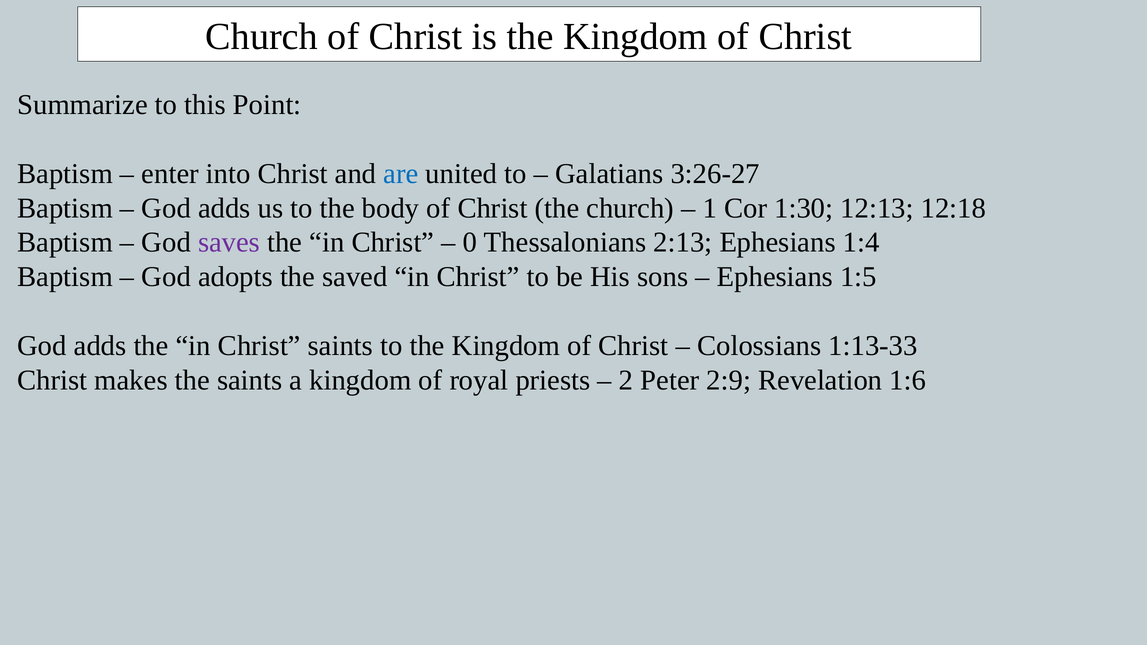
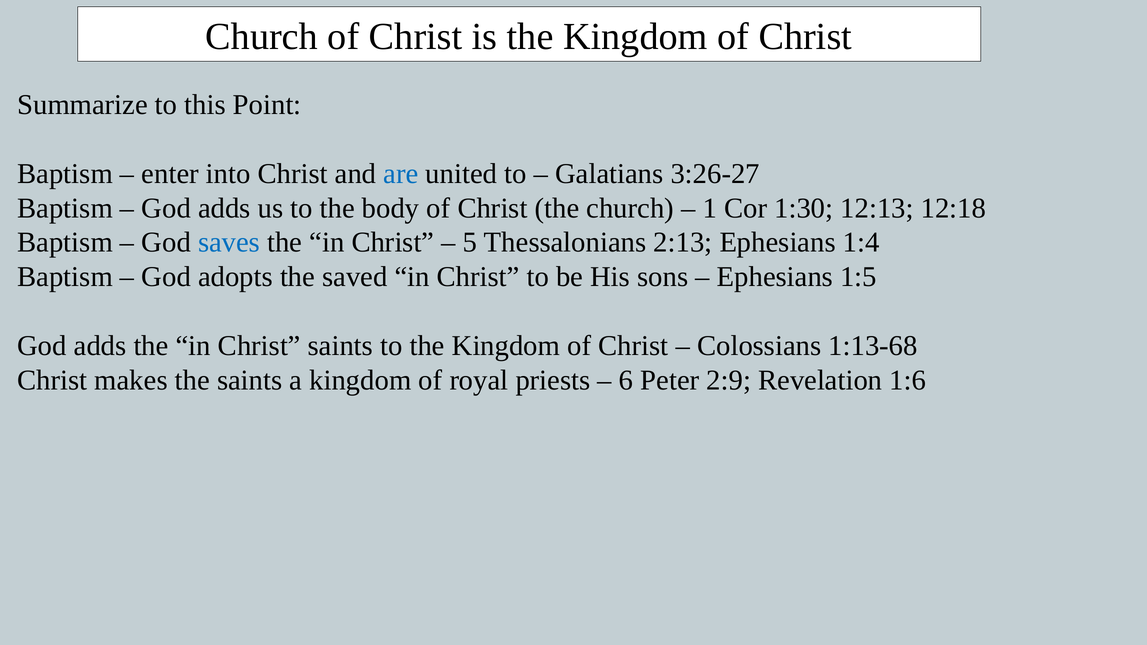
saves colour: purple -> blue
0: 0 -> 5
1:13-33: 1:13-33 -> 1:13-68
2: 2 -> 6
